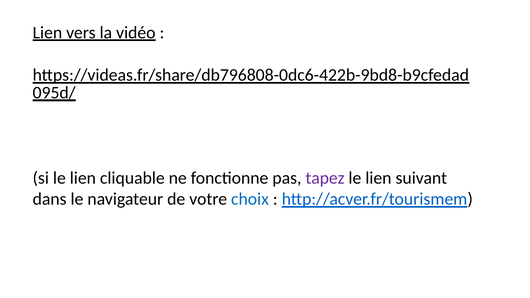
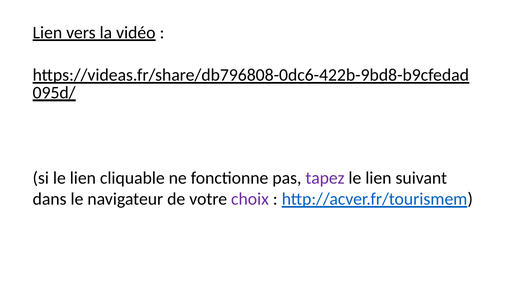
choix colour: blue -> purple
